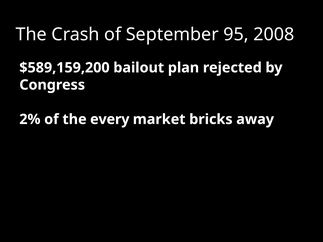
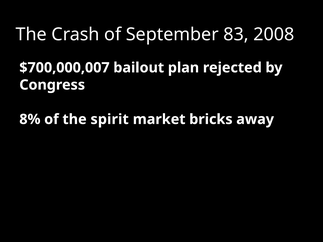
95: 95 -> 83
$589,159,200: $589,159,200 -> $700,000,007
2%: 2% -> 8%
every: every -> spirit
